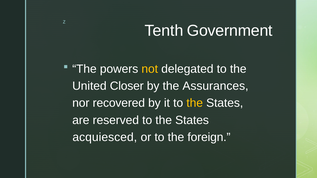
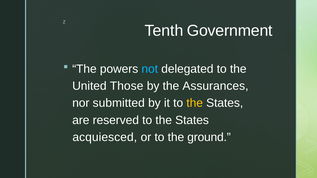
not colour: yellow -> light blue
Closer: Closer -> Those
recovered: recovered -> submitted
foreign: foreign -> ground
